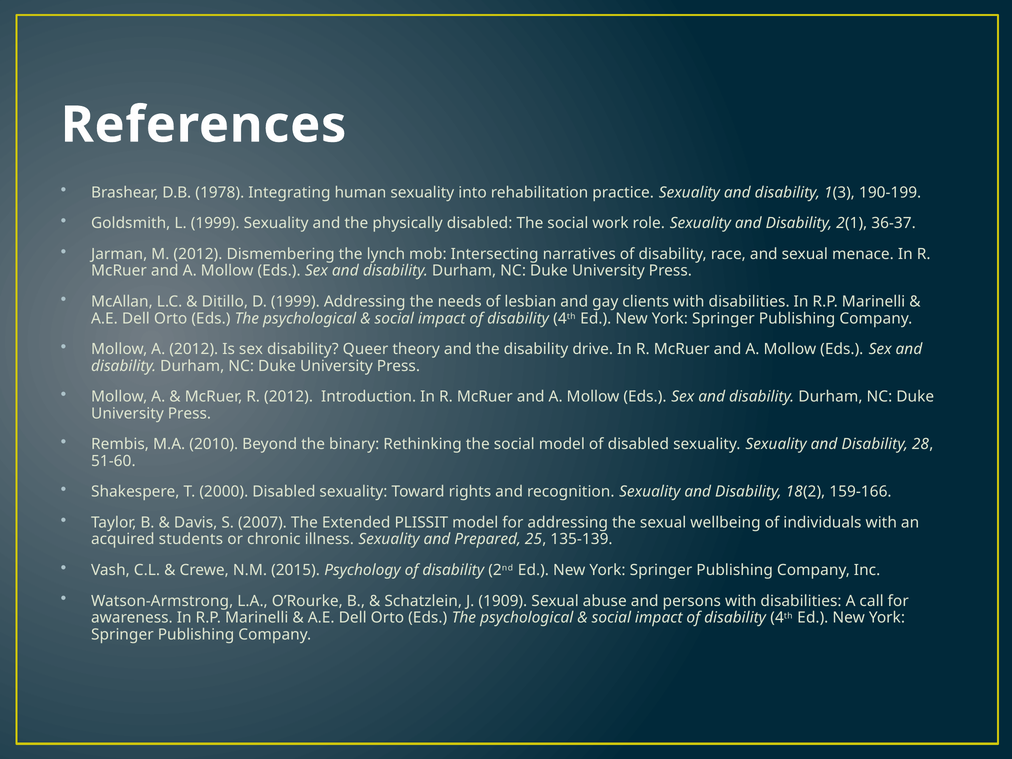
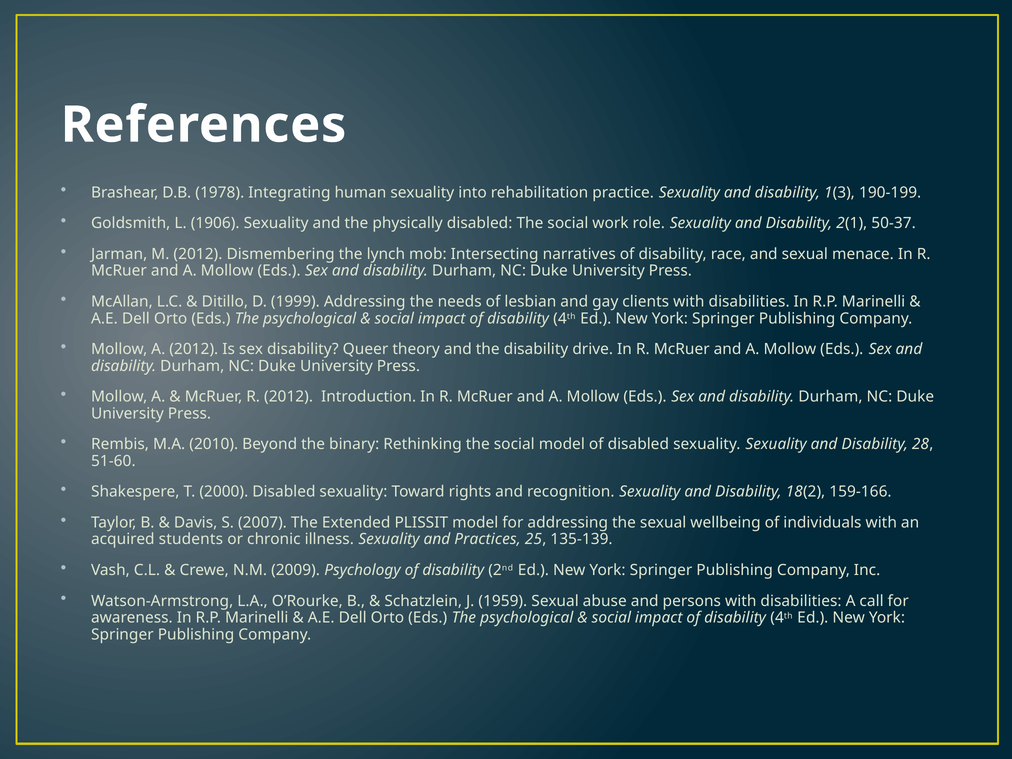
L 1999: 1999 -> 1906
36-37: 36-37 -> 50-37
Prepared: Prepared -> Practices
2015: 2015 -> 2009
1909: 1909 -> 1959
